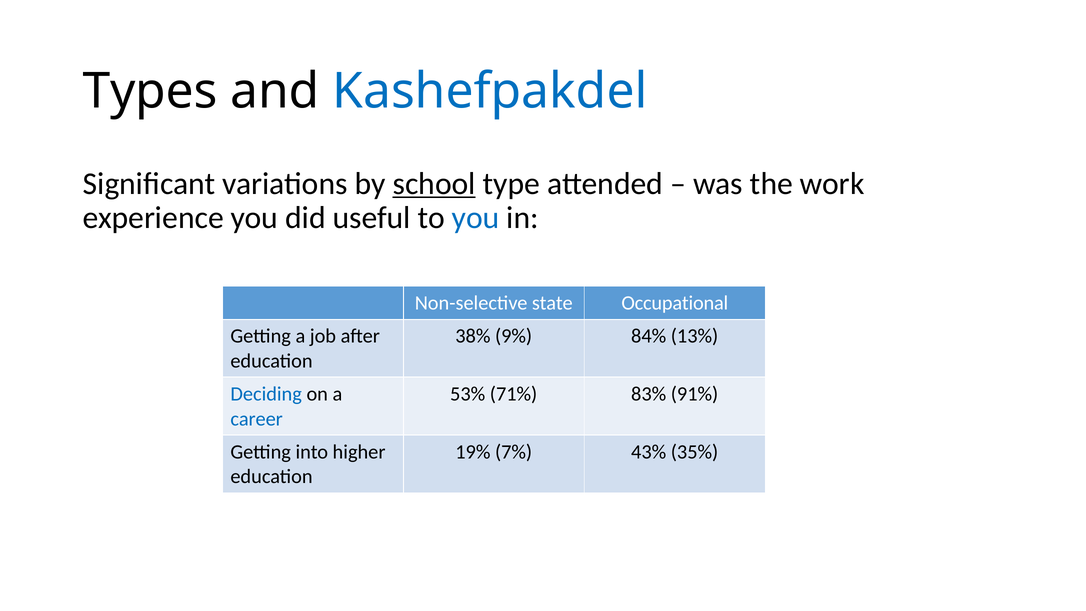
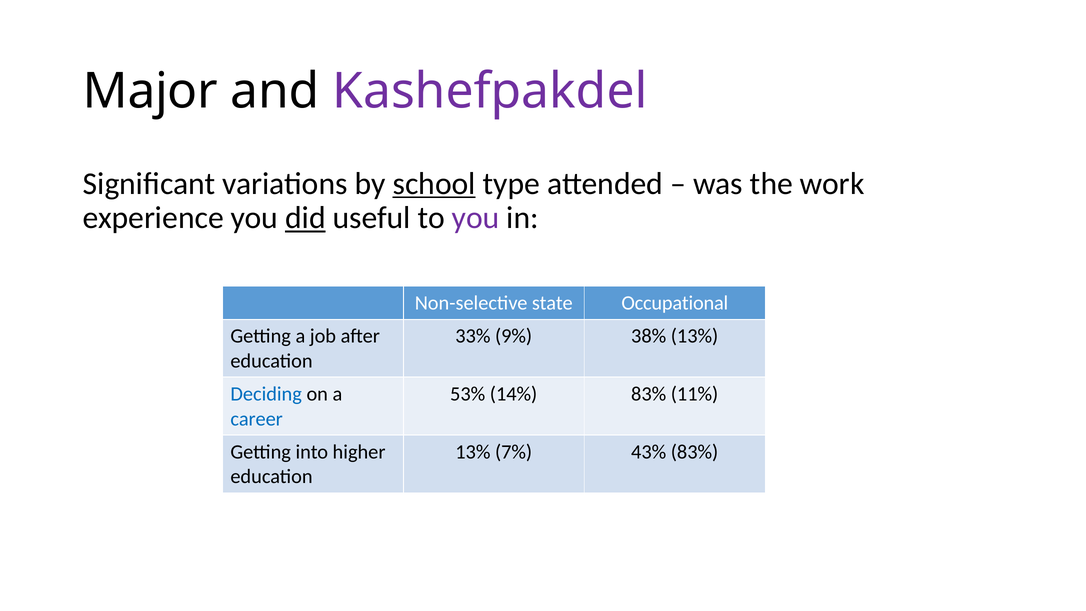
Types: Types -> Major
Kashefpakdel colour: blue -> purple
did underline: none -> present
you at (476, 218) colour: blue -> purple
38%: 38% -> 33%
84%: 84% -> 38%
71%: 71% -> 14%
91%: 91% -> 11%
19% at (473, 452): 19% -> 13%
43% 35%: 35% -> 83%
